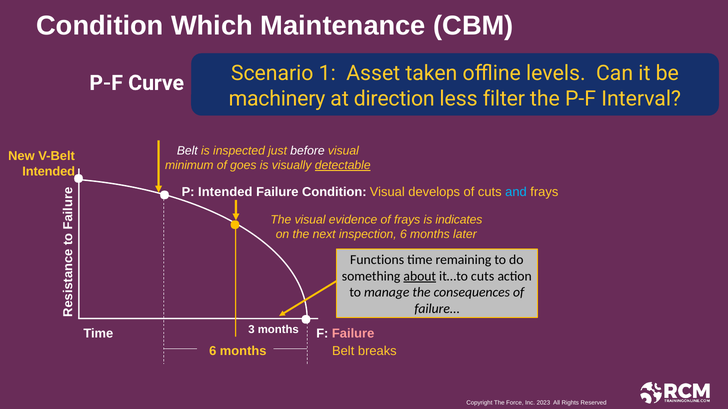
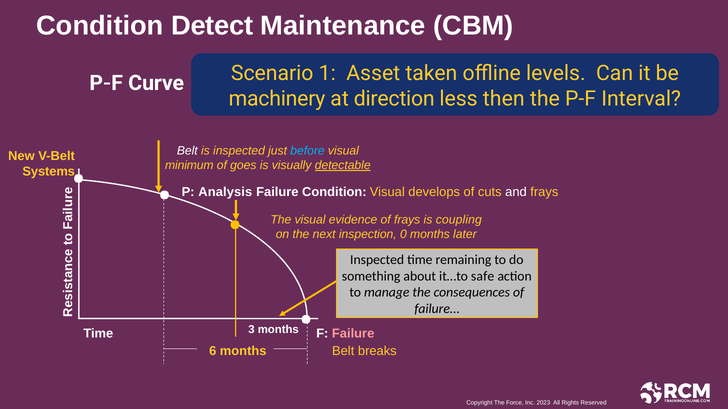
Which: Which -> Detect
filter: filter -> then
before colour: white -> light blue
Intended at (49, 172): Intended -> Systems
P Intended: Intended -> Analysis
and colour: light blue -> white
indicates: indicates -> coupling
inspection 6: 6 -> 0
Functions at (377, 260): Functions -> Inspected
about underline: present -> none
it…to cuts: cuts -> safe
